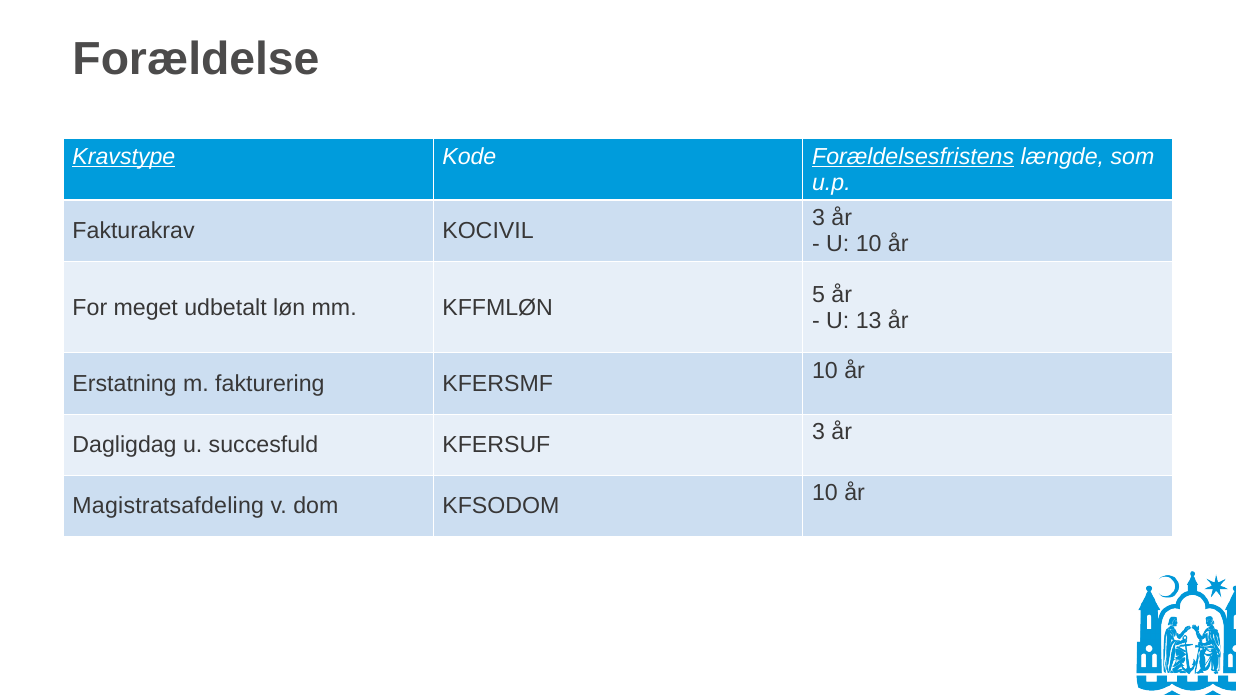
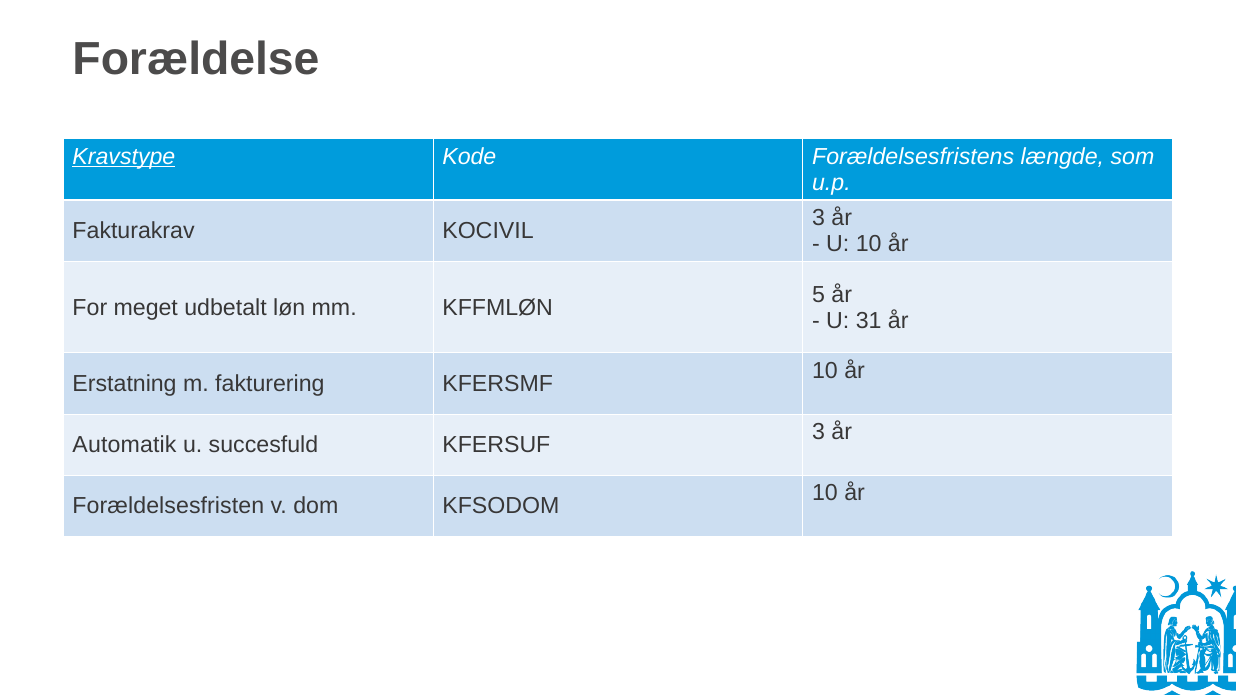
Forældelsesfristens underline: present -> none
13: 13 -> 31
Dagligdag: Dagligdag -> Automatik
Magistratsafdeling: Magistratsafdeling -> Forældelsesfristen
